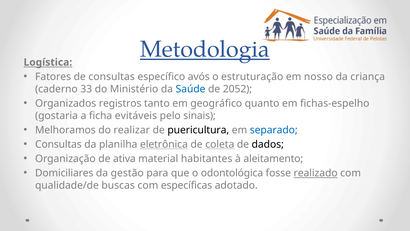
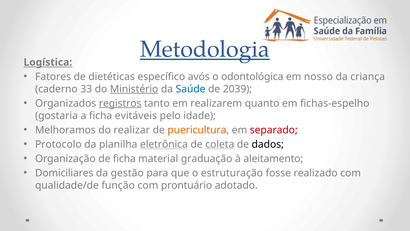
de consultas: consultas -> dietéticas
estruturação: estruturação -> odontológica
Ministério underline: none -> present
2052: 2052 -> 2039
registros underline: none -> present
geográfico: geográfico -> realizarem
sinais: sinais -> idade
puericultura colour: black -> orange
separado colour: blue -> red
Consultas at (58, 144): Consultas -> Protocolo
de ativa: ativa -> ficha
habitantes: habitantes -> graduação
odontológica: odontológica -> estruturação
realizado underline: present -> none
buscas: buscas -> função
específicas: específicas -> prontuário
